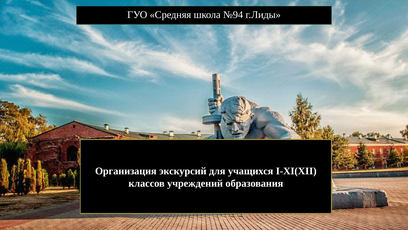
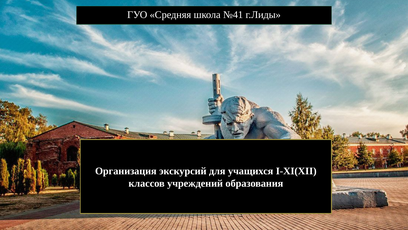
№94: №94 -> №41
